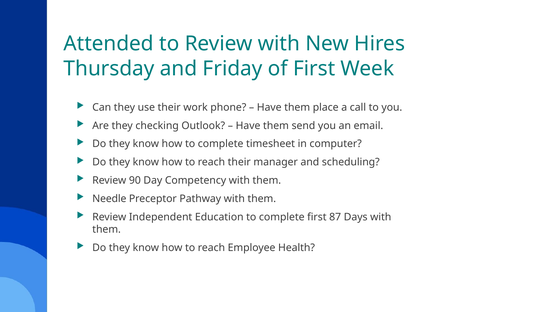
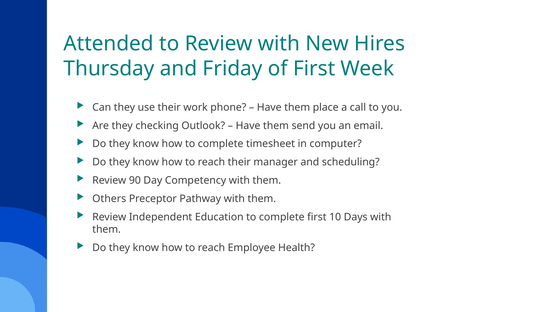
Needle: Needle -> Others
87: 87 -> 10
